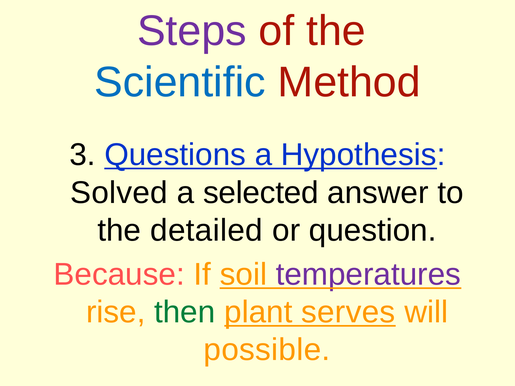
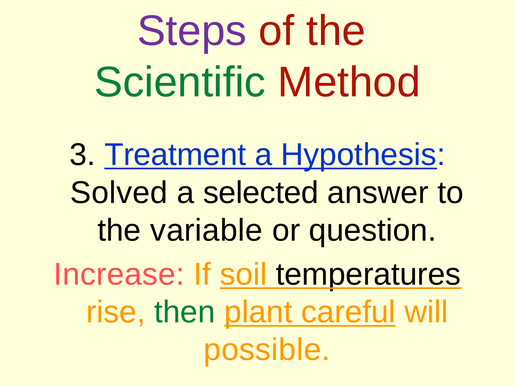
Scientific colour: blue -> green
Questions: Questions -> Treatment
detailed: detailed -> variable
Because: Because -> Increase
temperatures colour: purple -> black
serves: serves -> careful
